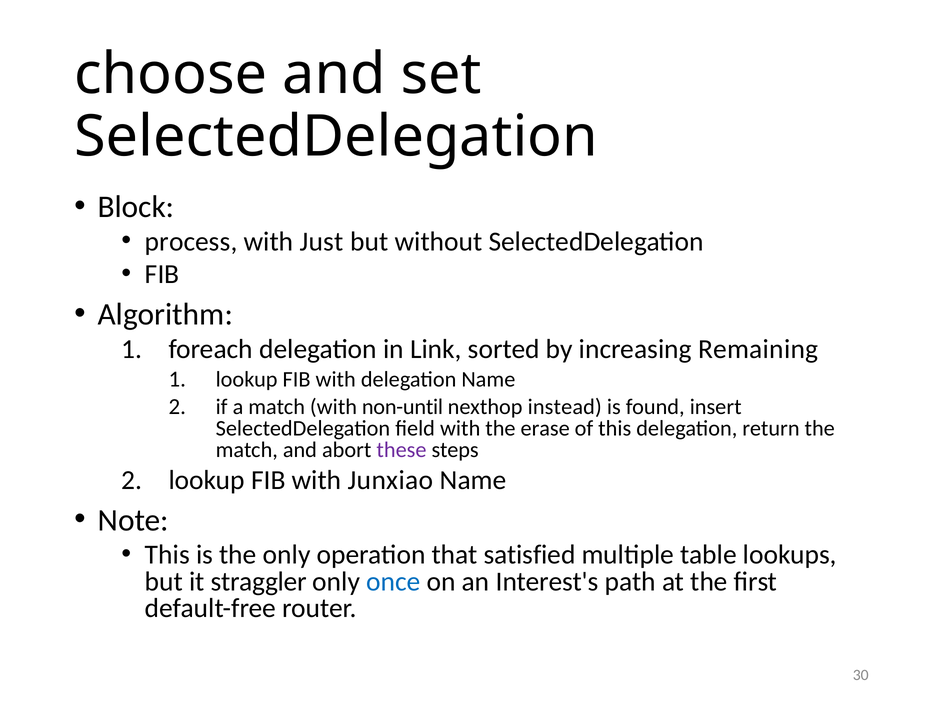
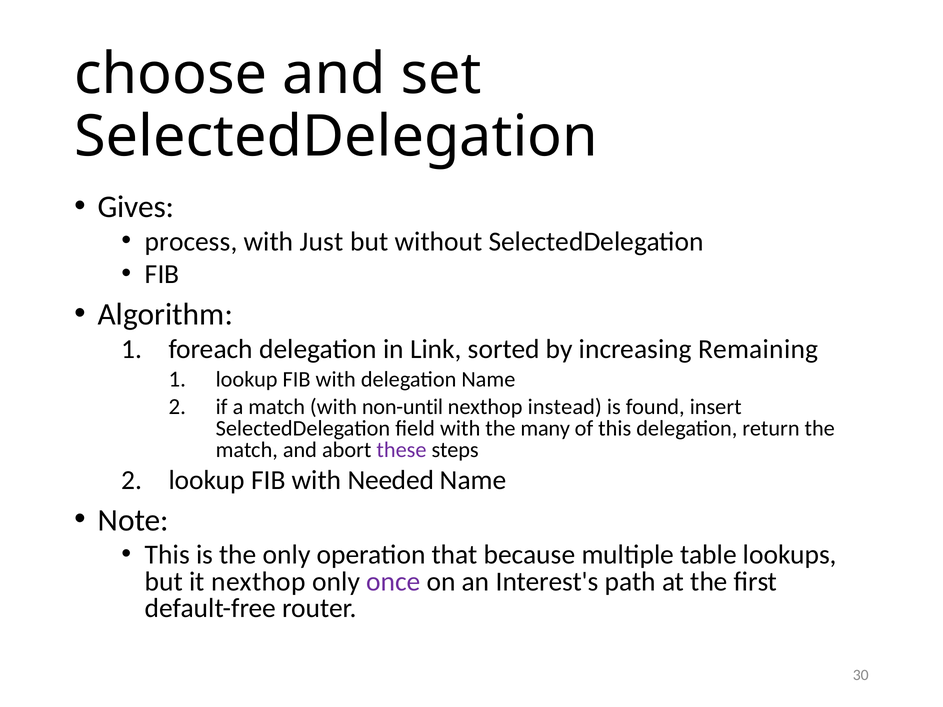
Block: Block -> Gives
erase: erase -> many
Junxiao: Junxiao -> Needed
satisfied: satisfied -> because
it straggler: straggler -> nexthop
once colour: blue -> purple
